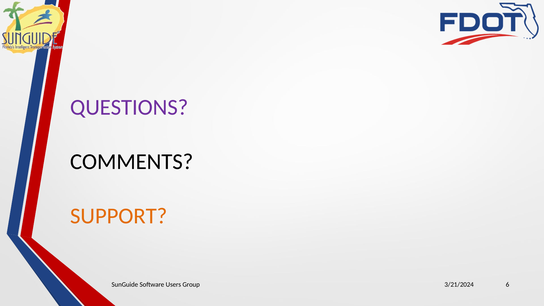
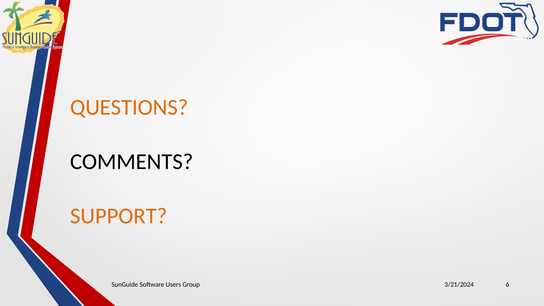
QUESTIONS colour: purple -> orange
